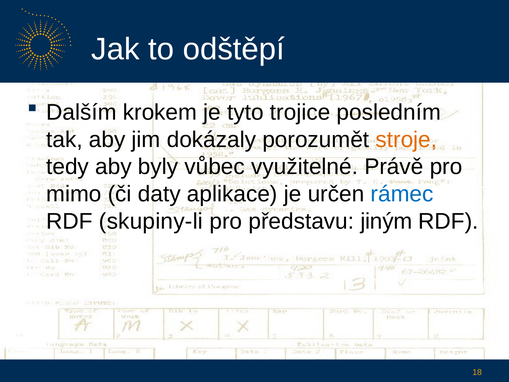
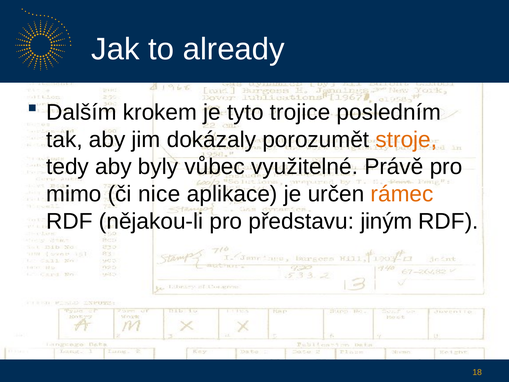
odštěpí: odštěpí -> already
daty: daty -> nice
rámec colour: blue -> orange
skupiny-li: skupiny-li -> nějakou-li
